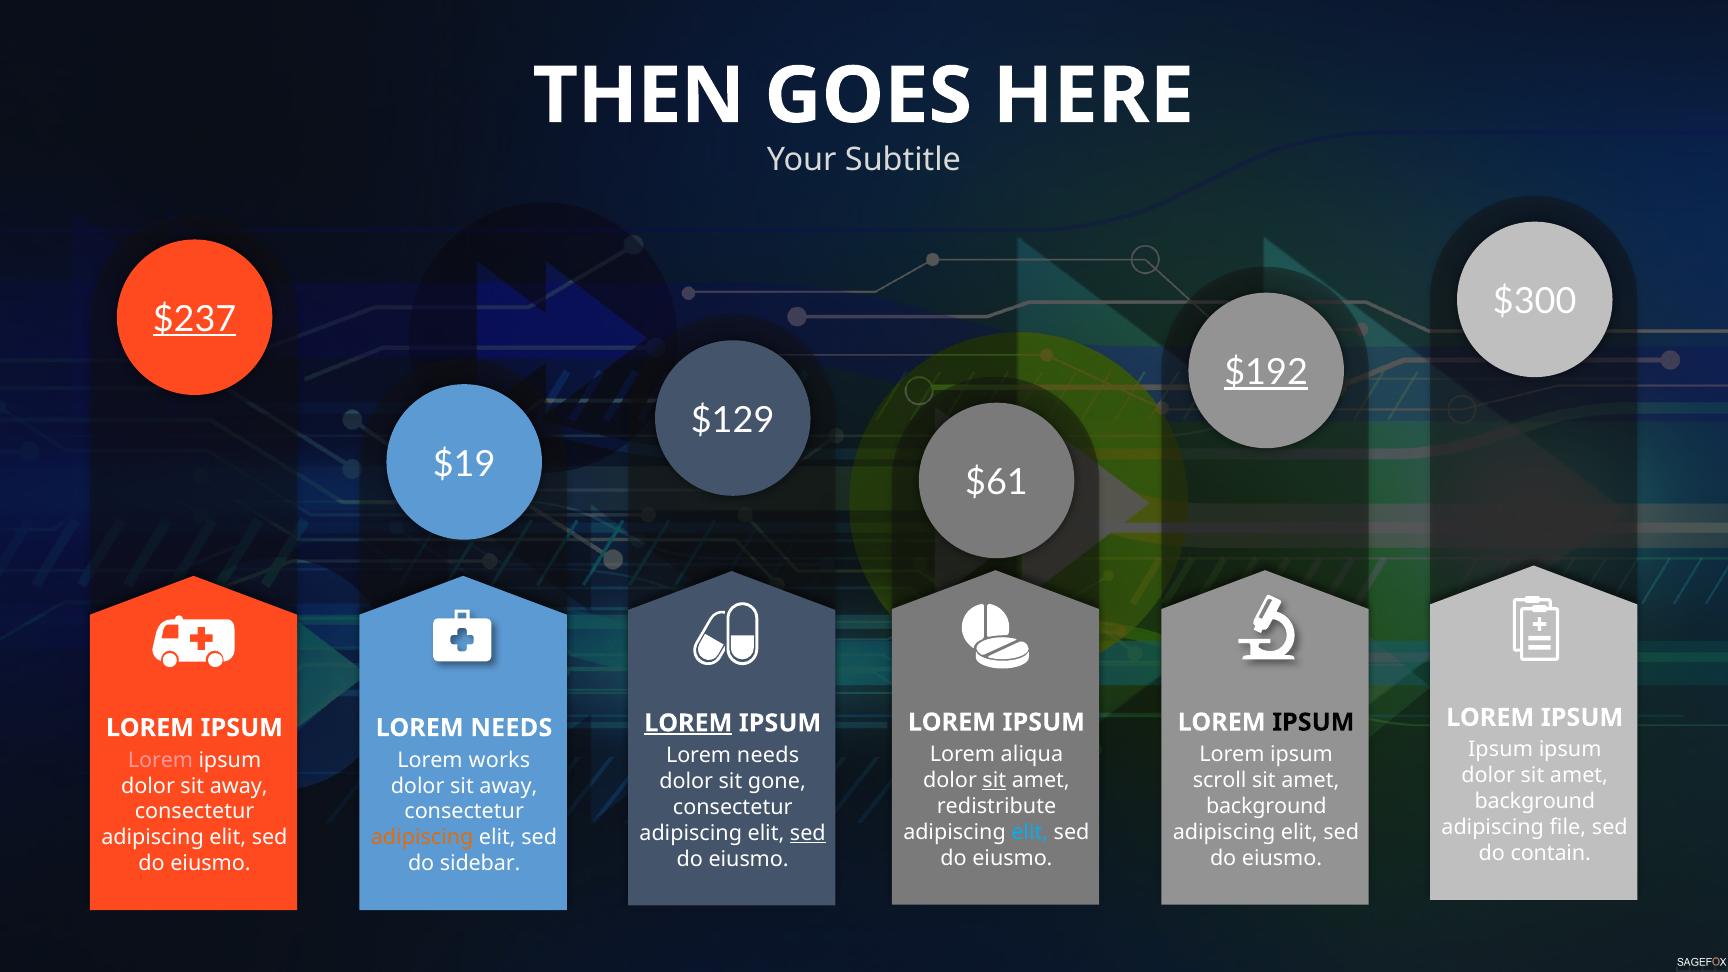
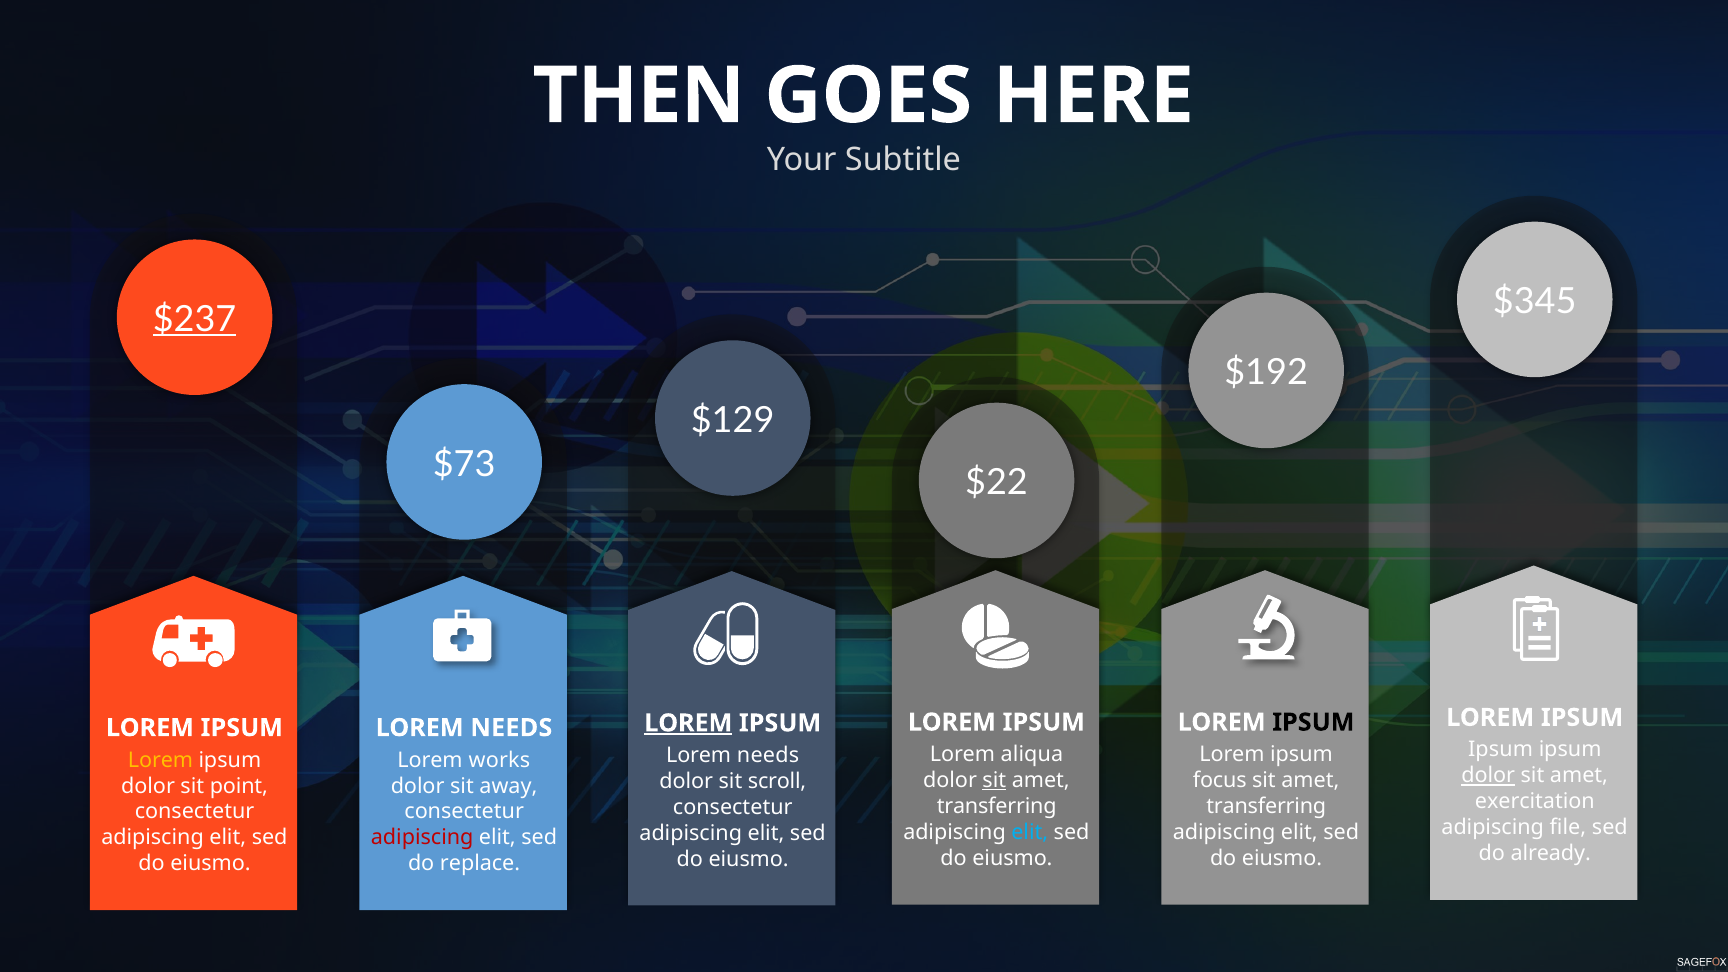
$300: $300 -> $345
$192 underline: present -> none
$19: $19 -> $73
$61: $61 -> $22
Lorem at (160, 760) colour: pink -> yellow
dolor at (1488, 776) underline: none -> present
scroll: scroll -> focus
gone: gone -> scroll
away at (239, 786): away -> point
background at (1535, 802): background -> exercitation
redistribute at (997, 806): redistribute -> transferring
background at (1266, 806): background -> transferring
sed at (808, 833) underline: present -> none
adipiscing at (422, 838) colour: orange -> red
contain: contain -> already
sidebar: sidebar -> replace
